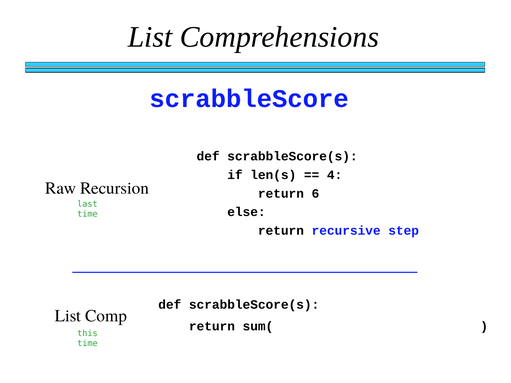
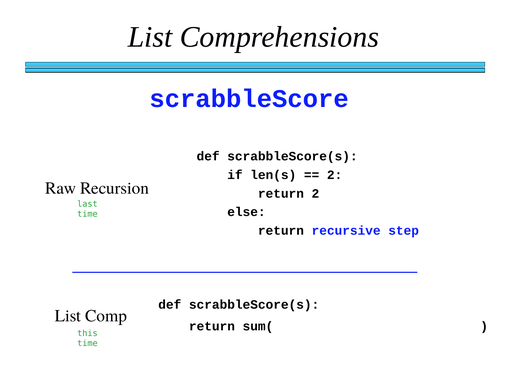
4 at (335, 175): 4 -> 2
return 6: 6 -> 2
